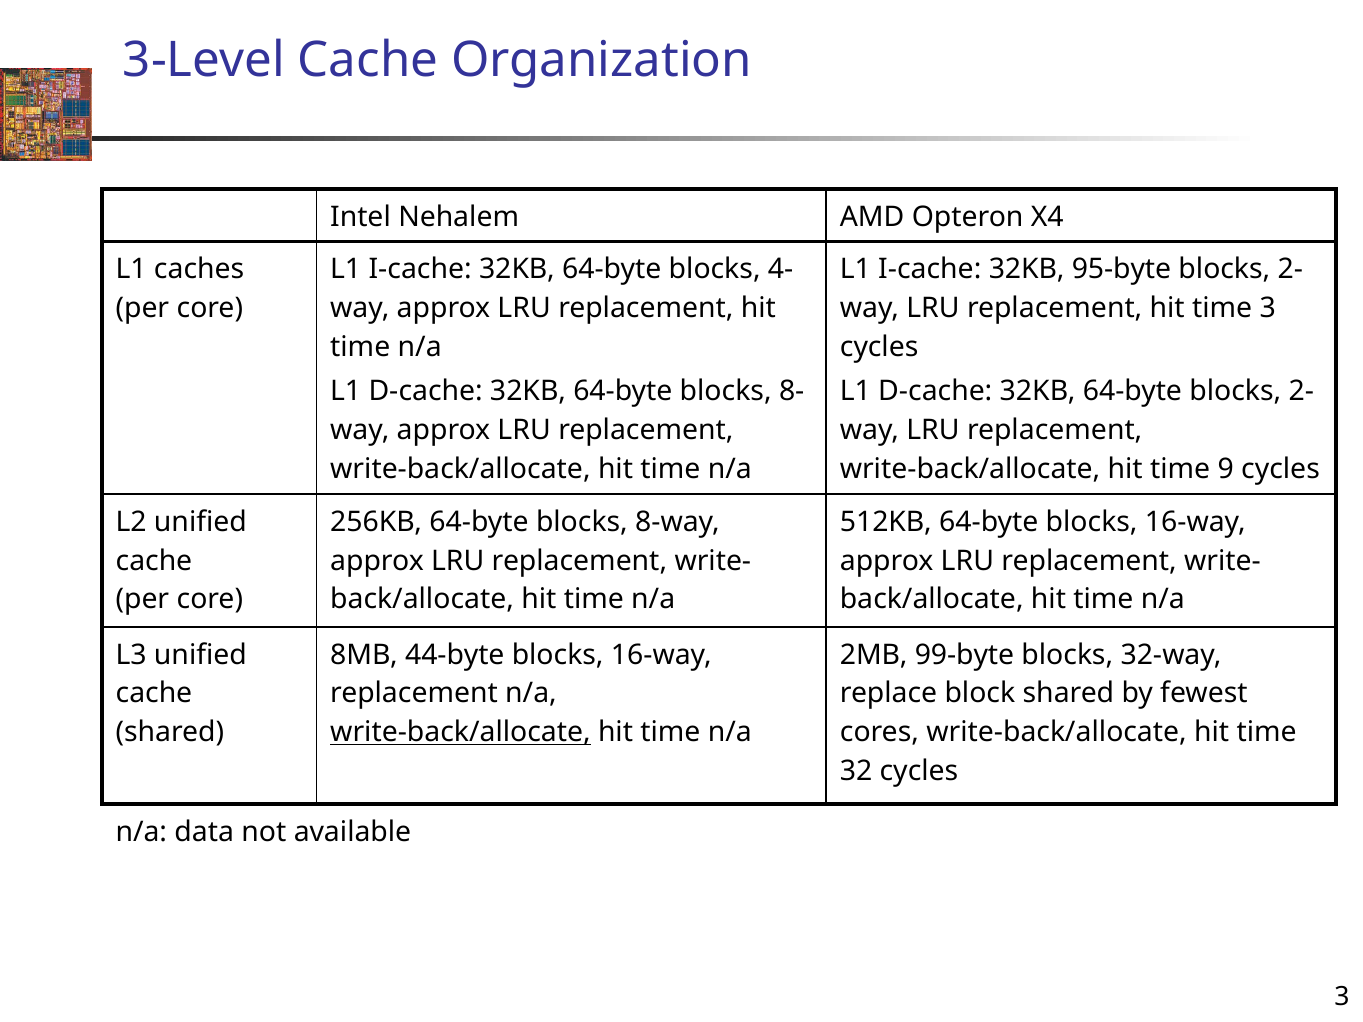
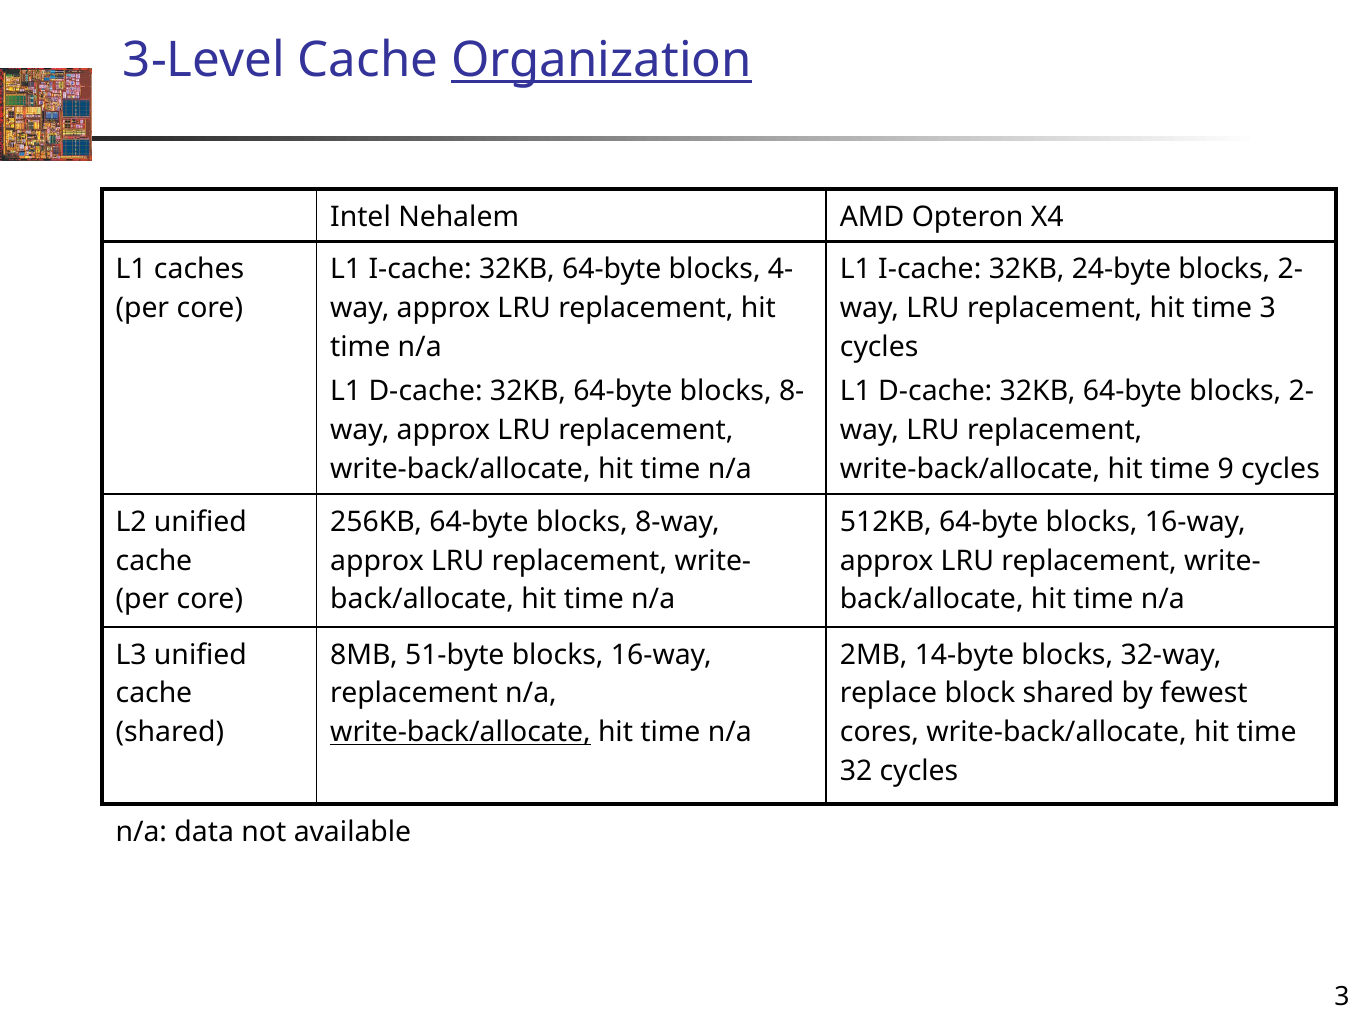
Organization underline: none -> present
95-byte: 95-byte -> 24-byte
44-byte: 44-byte -> 51-byte
99-byte: 99-byte -> 14-byte
